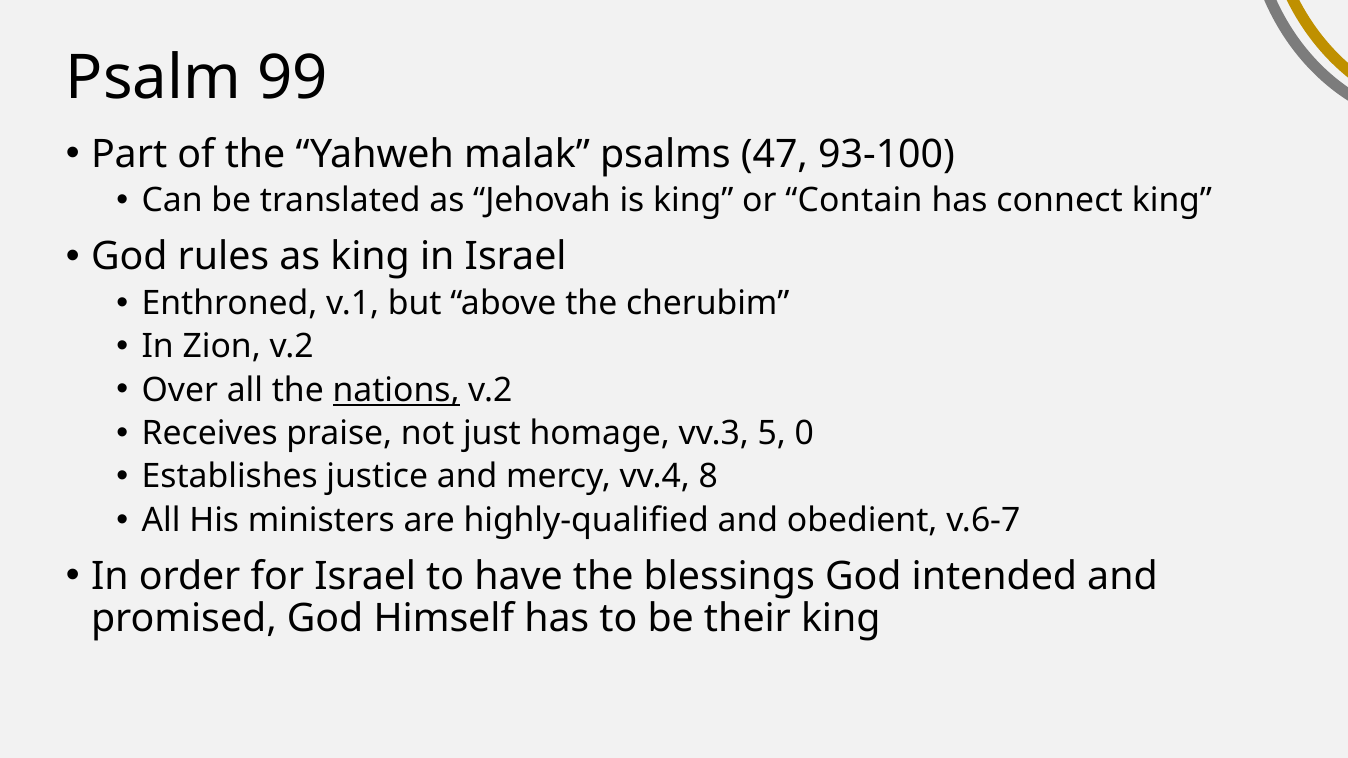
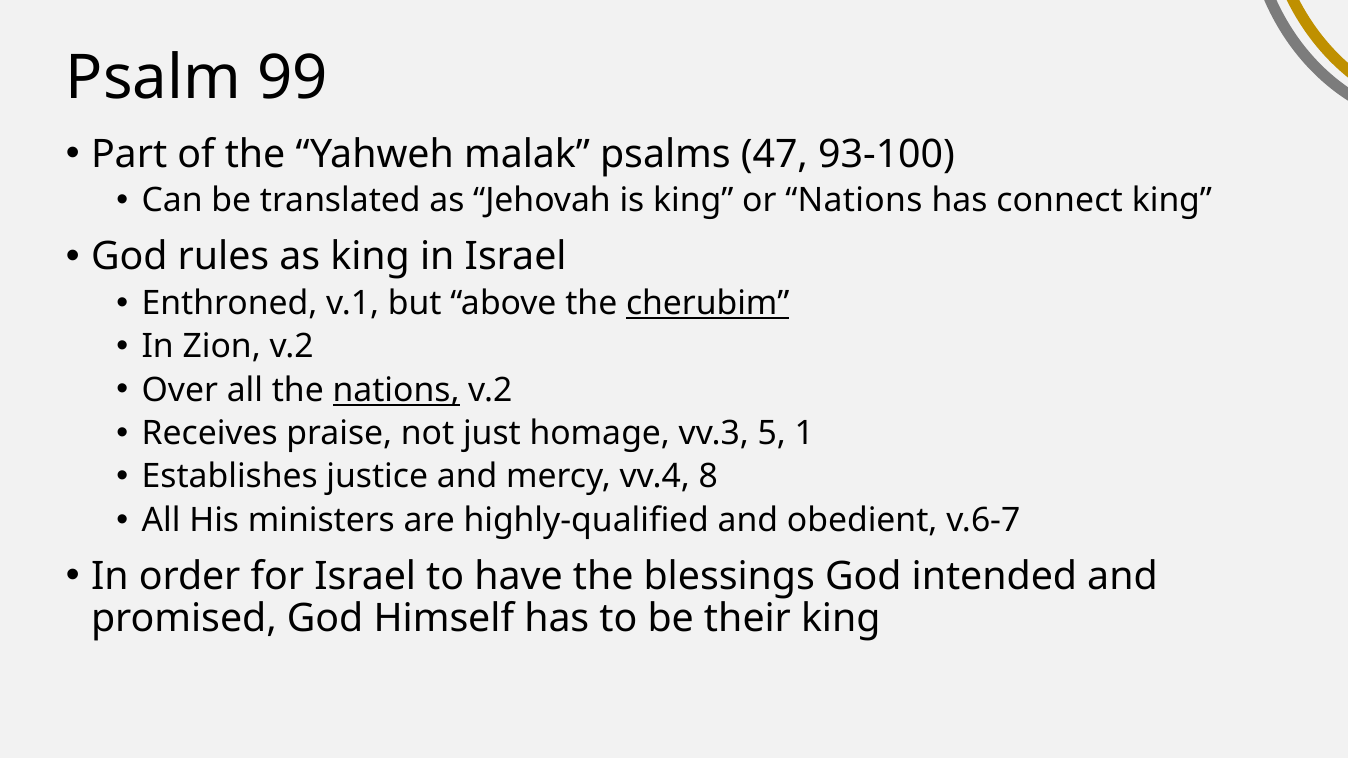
or Contain: Contain -> Nations
cherubim underline: none -> present
0: 0 -> 1
